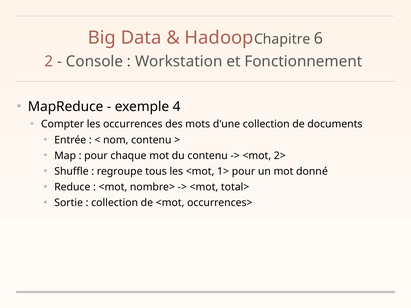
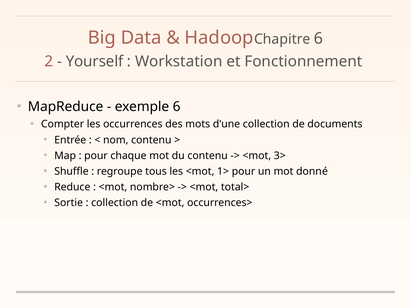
Console: Console -> Yourself
exemple 4: 4 -> 6
2>: 2> -> 3>
